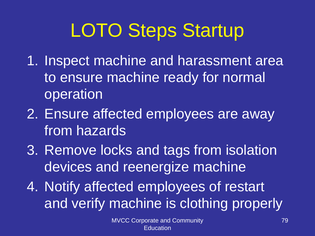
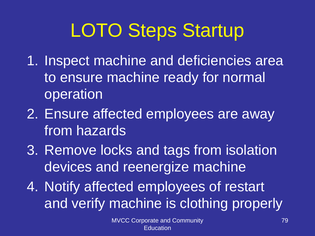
harassment: harassment -> deficiencies
